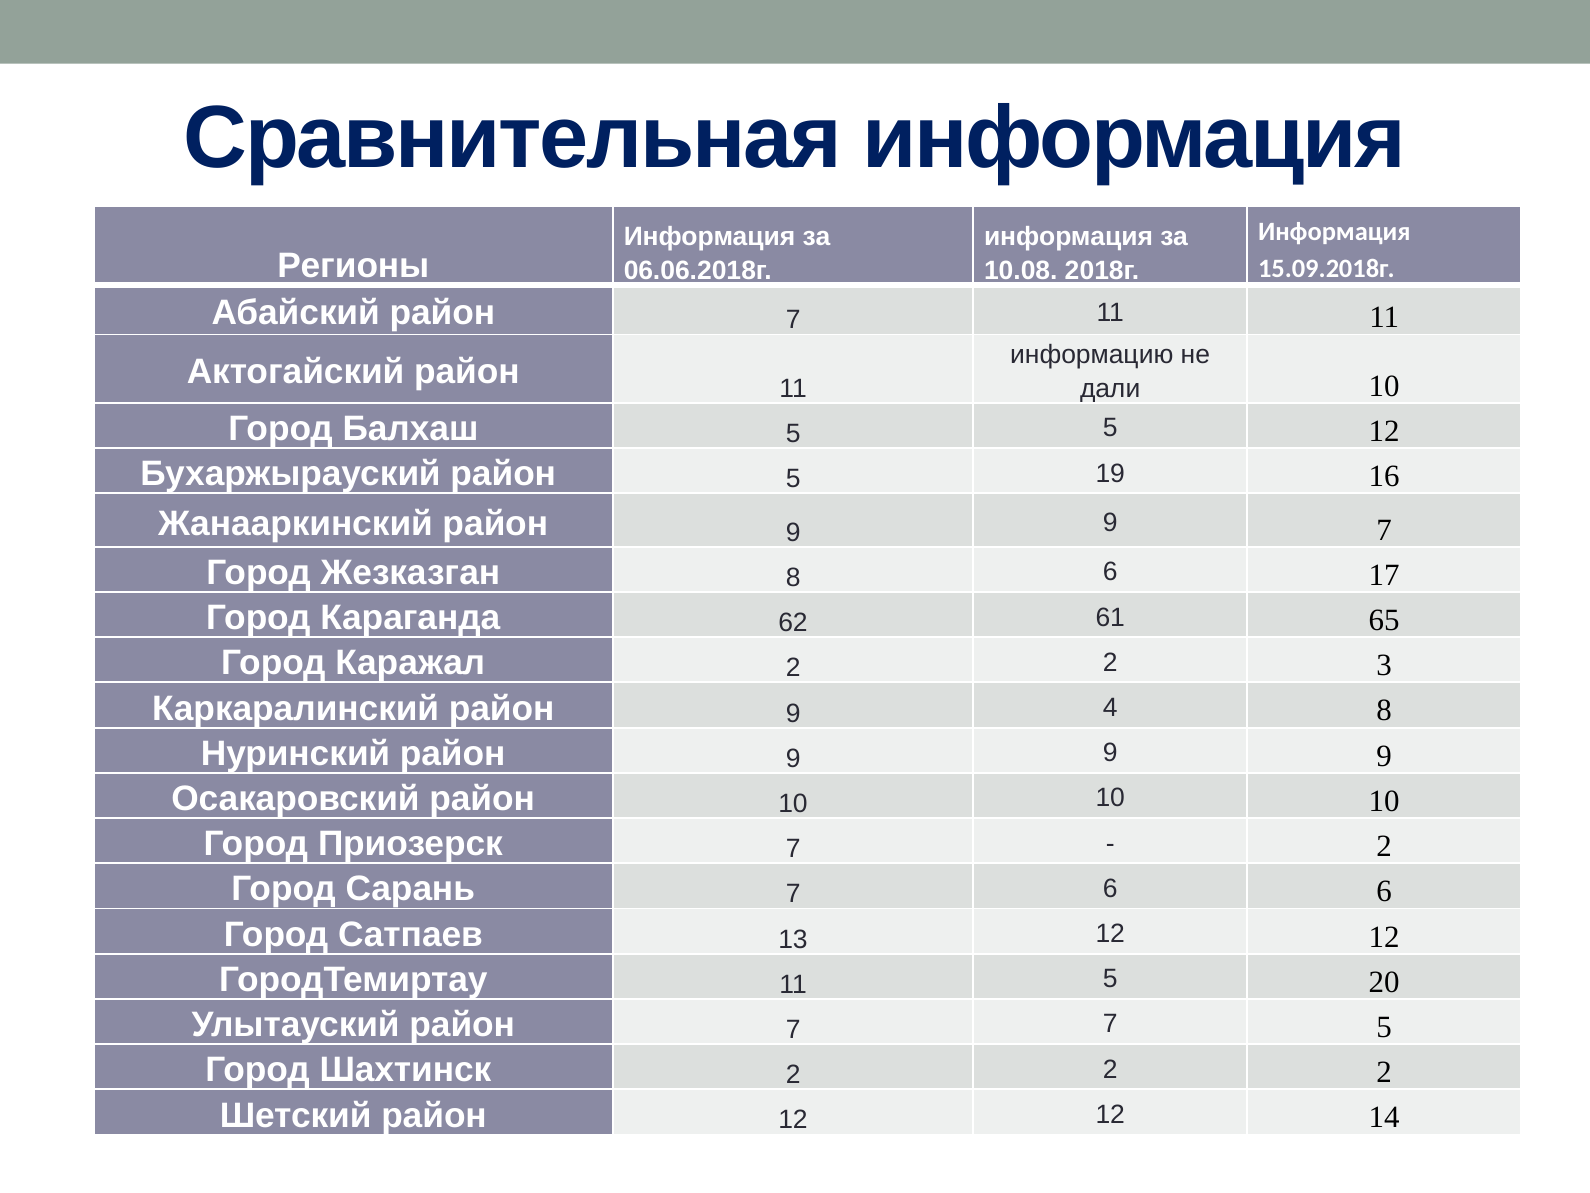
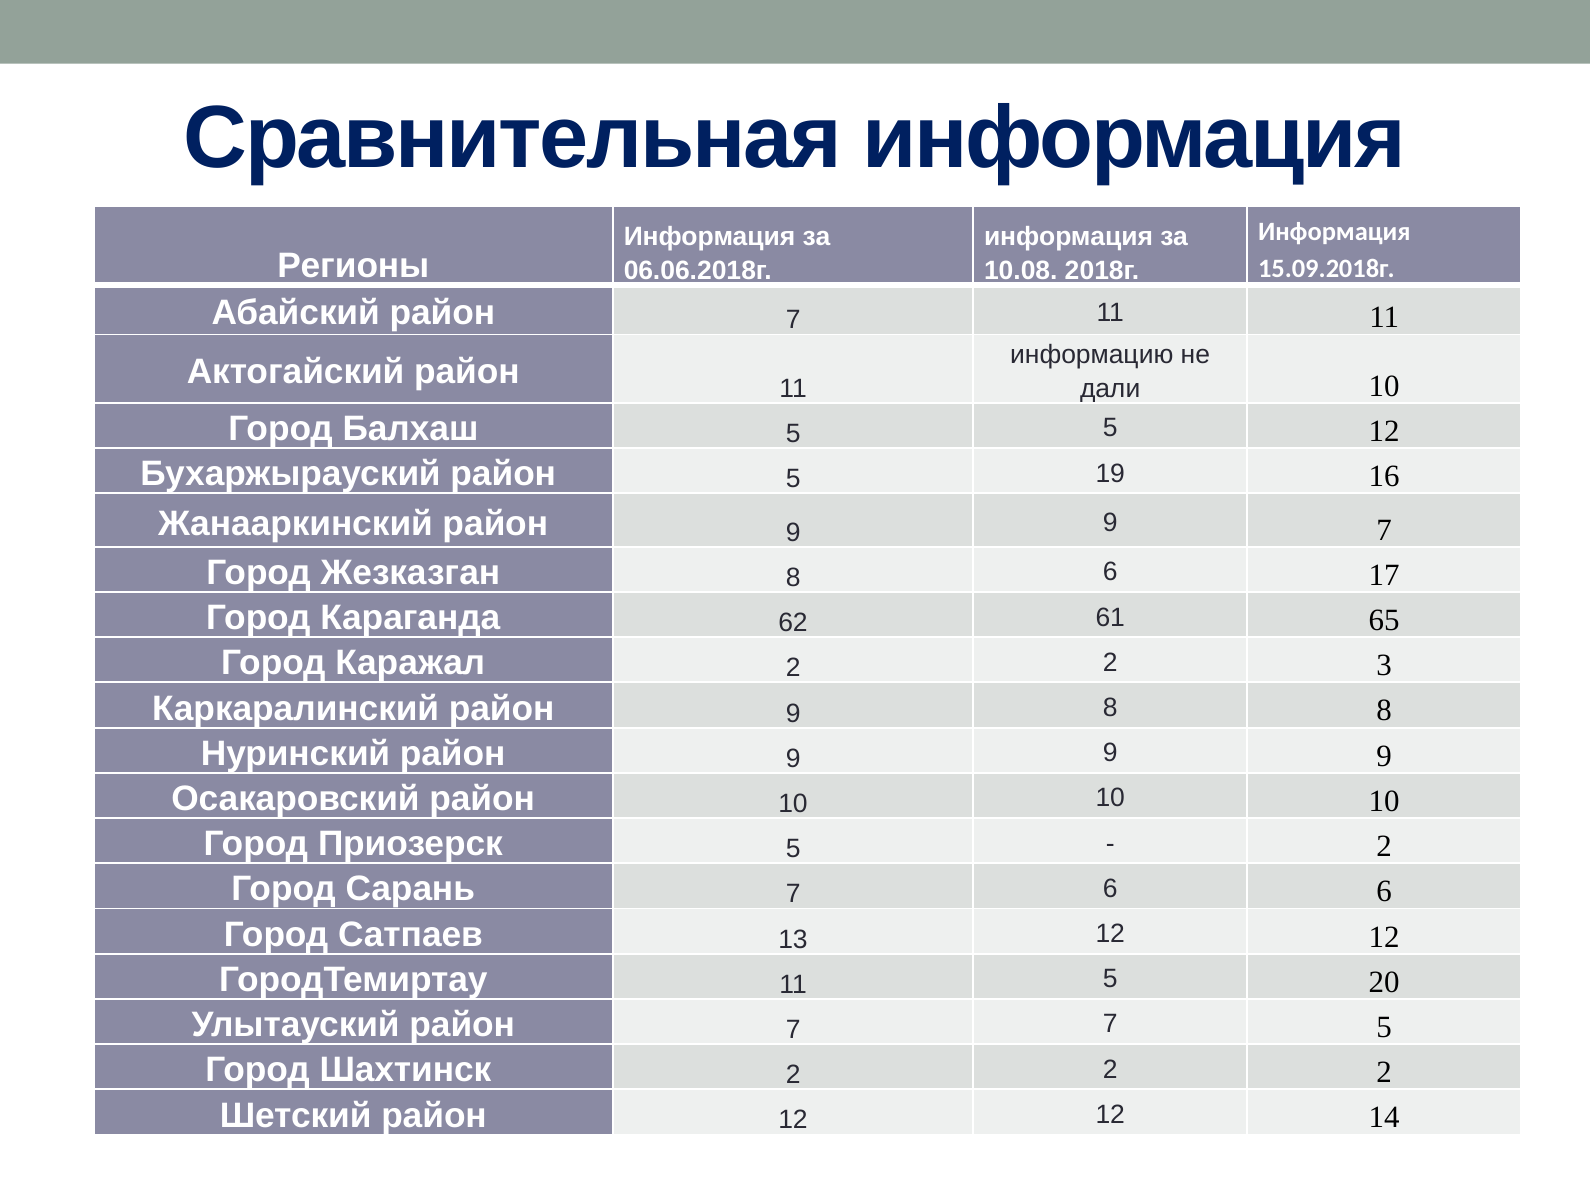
9 4: 4 -> 8
Приозерск 7: 7 -> 5
